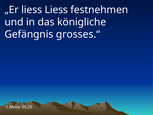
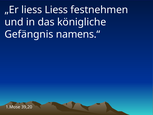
grosses.“: grosses.“ -> namens.“
